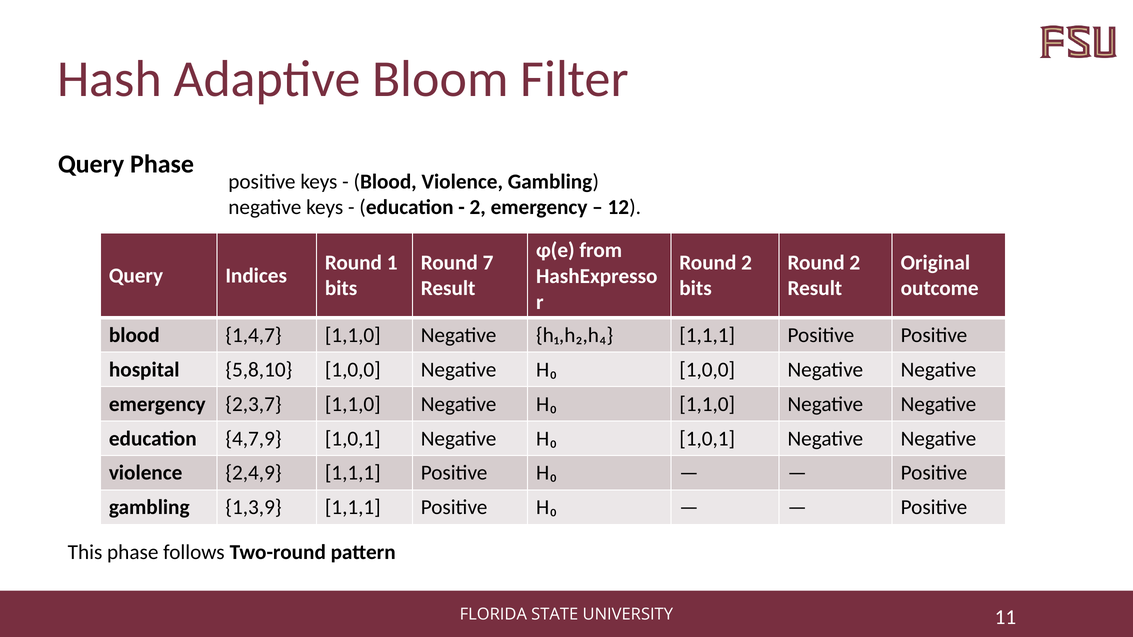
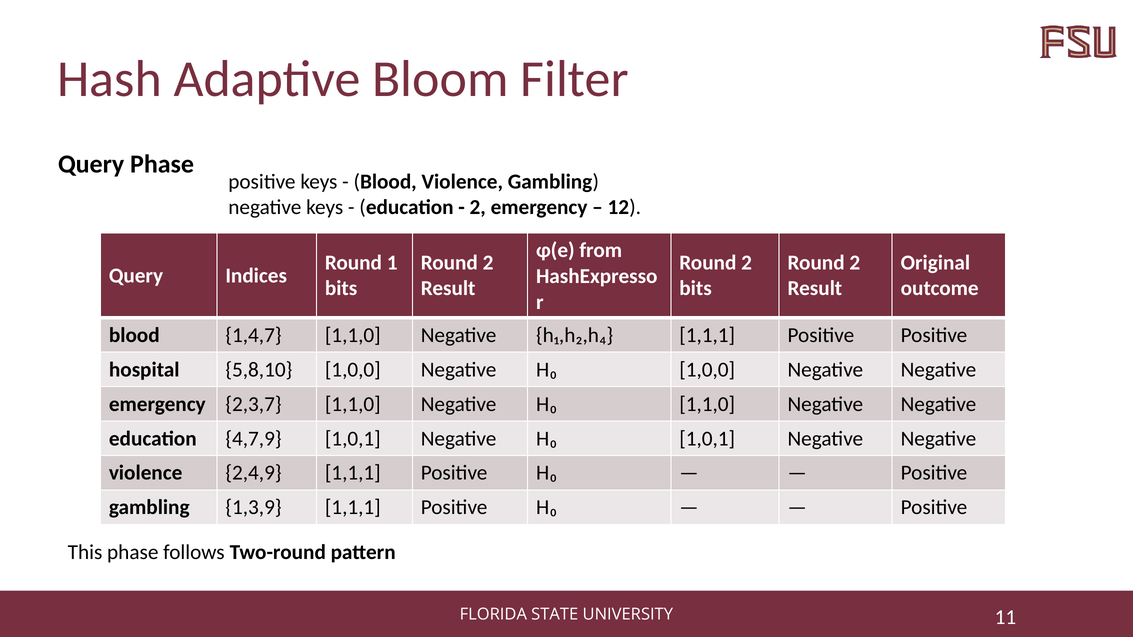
7 at (488, 263): 7 -> 2
